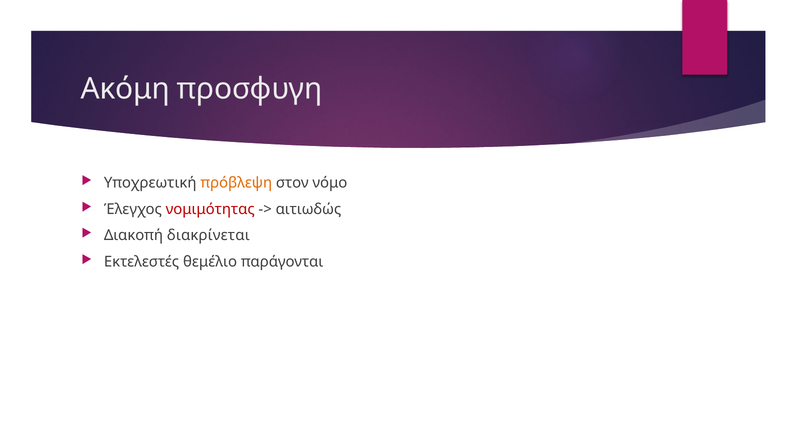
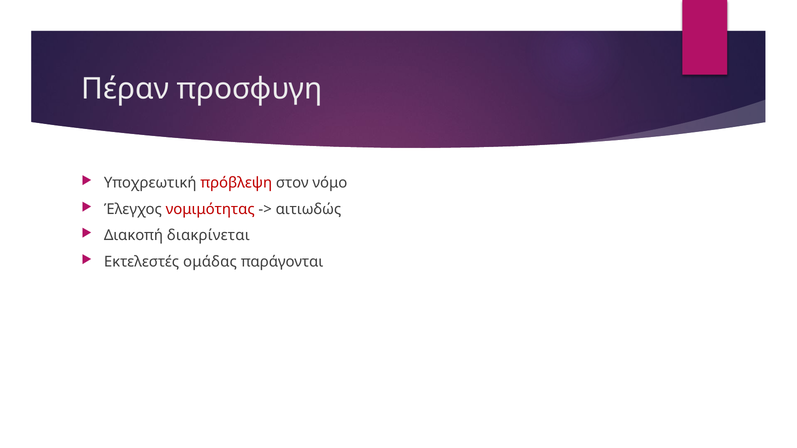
Ακόμη: Ακόμη -> Πέραν
πρόβλεψη colour: orange -> red
θεμέλιο: θεμέλιο -> ομάδας
